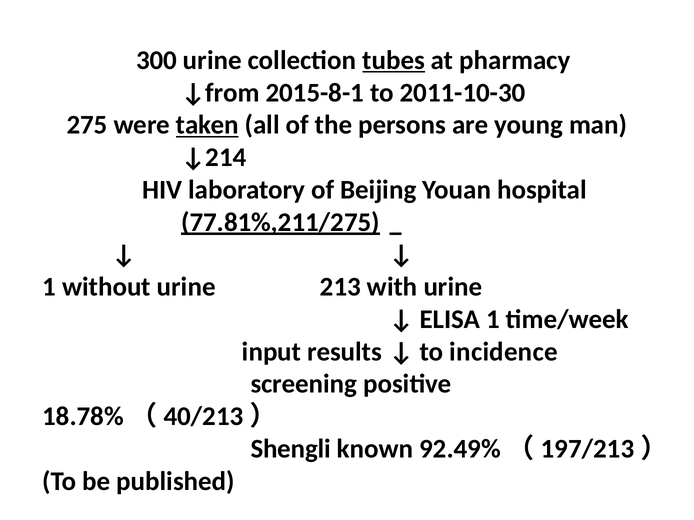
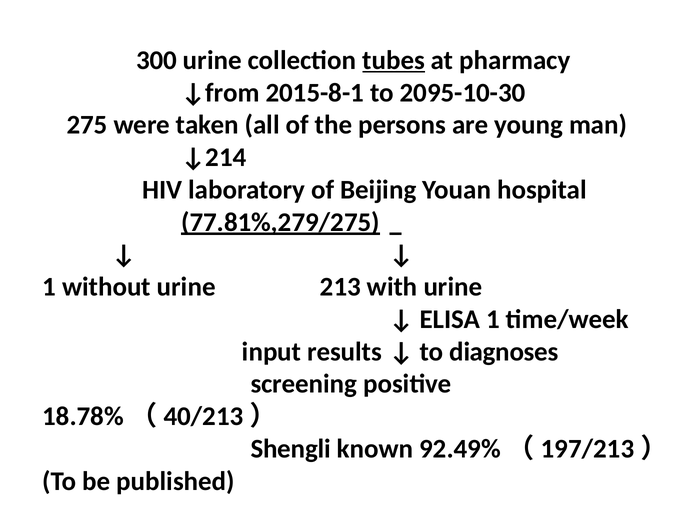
2011-10-30: 2011-10-30 -> 2095-10-30
taken underline: present -> none
77.81%,211/275: 77.81%,211/275 -> 77.81%,279/275
incidence: incidence -> diagnoses
